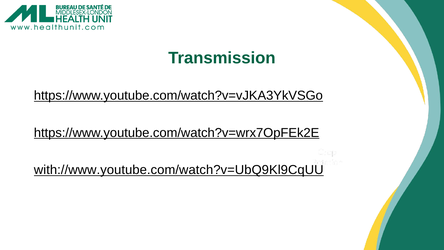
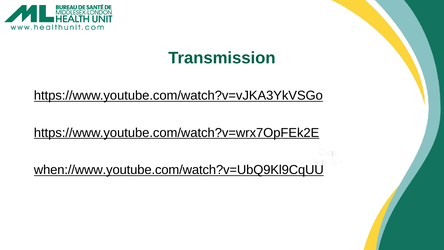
with://www.youtube.com/watch?v=UbQ9Kl9CqUU: with://www.youtube.com/watch?v=UbQ9Kl9CqUU -> when://www.youtube.com/watch?v=UbQ9Kl9CqUU
